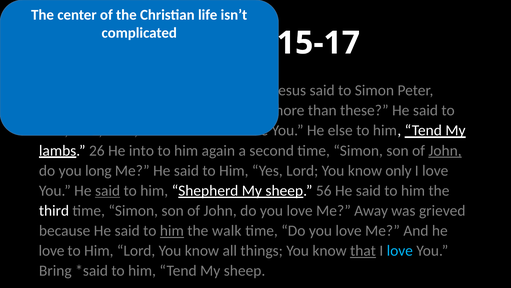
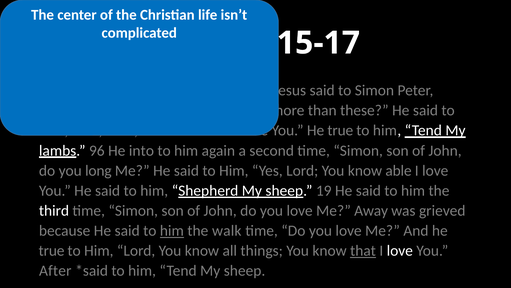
else at (340, 130): else -> true
26: 26 -> 96
John at (445, 150) underline: present -> none
only: only -> able
said at (108, 190) underline: present -> none
56: 56 -> 19
love at (52, 250): love -> true
love at (400, 250) colour: light blue -> white
Bring: Bring -> After
